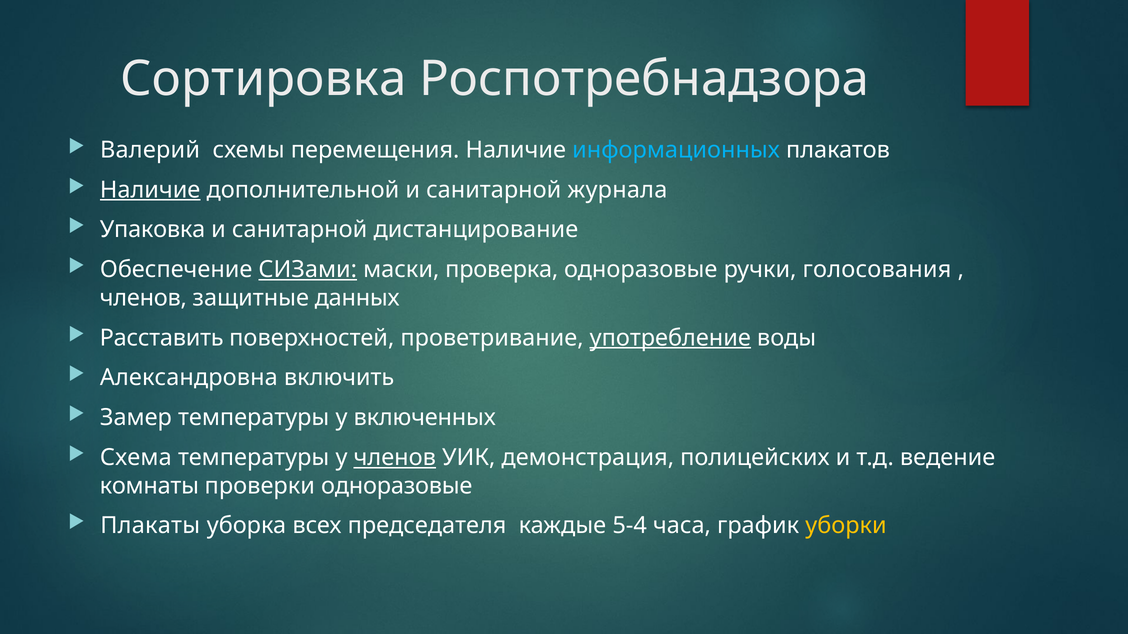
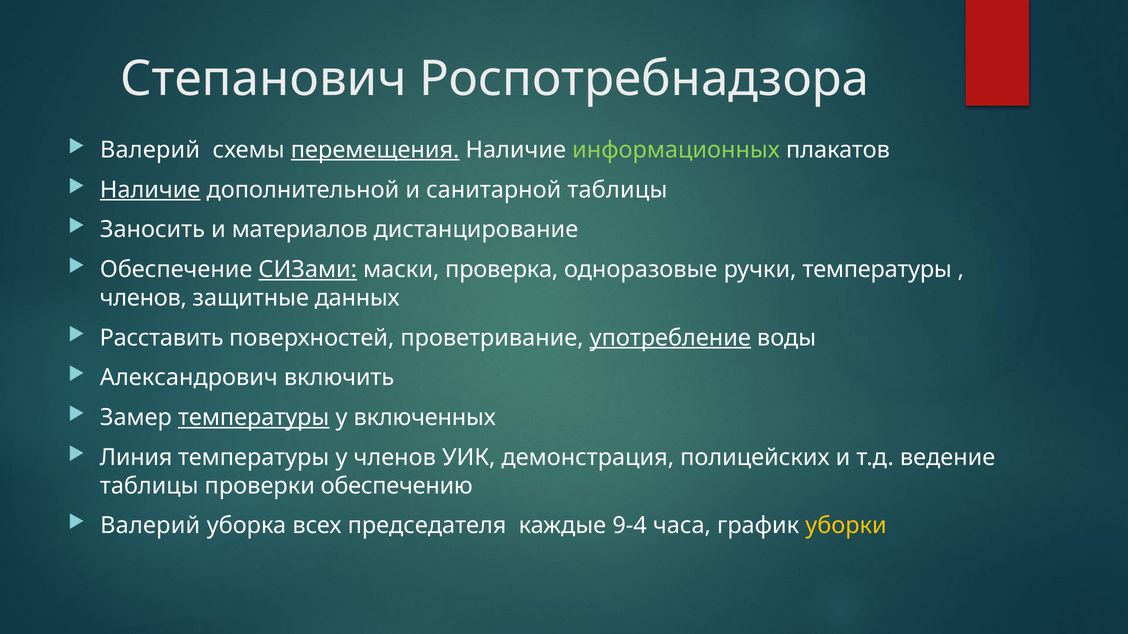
Сортировка: Сортировка -> Степанович
перемещения underline: none -> present
информационных colour: light blue -> light green
санитарной журнала: журнала -> таблицы
Упаковка: Упаковка -> Заносить
санитарной at (300, 230): санитарной -> материалов
ручки голосования: голосования -> температуры
Александровна: Александровна -> Александрович
температуры at (254, 418) underline: none -> present
Схема: Схема -> Линия
членов at (395, 458) underline: present -> none
комнаты at (149, 486): комнаты -> таблицы
проверки одноразовые: одноразовые -> обеспечению
Плакаты at (150, 526): Плакаты -> Валерий
5-4: 5-4 -> 9-4
